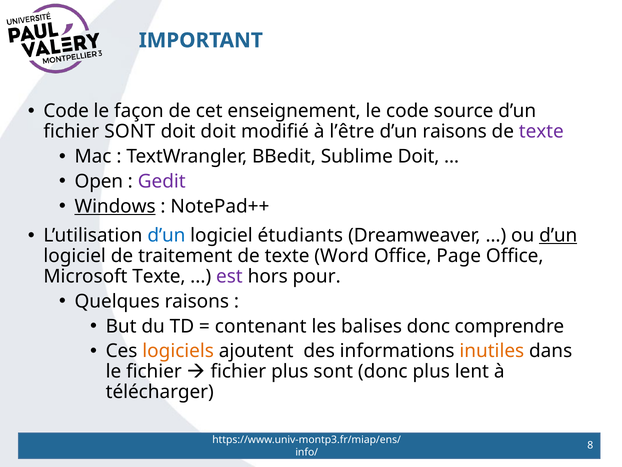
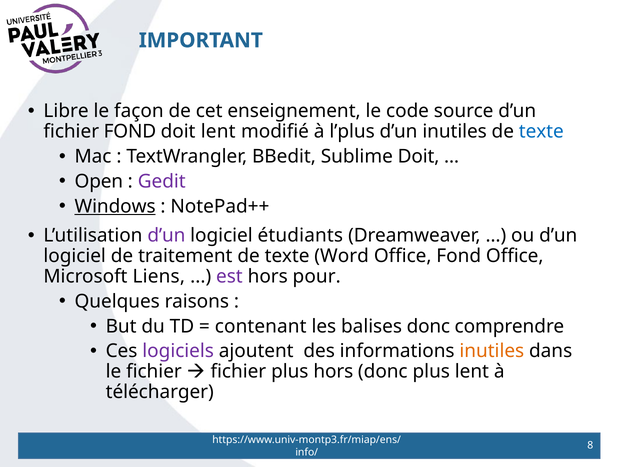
Code at (66, 111): Code -> Libre
fichier SONT: SONT -> FOND
doit doit: doit -> lent
l’être: l’être -> l’plus
d’un raisons: raisons -> inutiles
texte at (541, 132) colour: purple -> blue
d’un at (166, 235) colour: blue -> purple
d’un at (558, 235) underline: present -> none
Office Page: Page -> Fond
Microsoft Texte: Texte -> Liens
logiciels colour: orange -> purple
plus sont: sont -> hors
